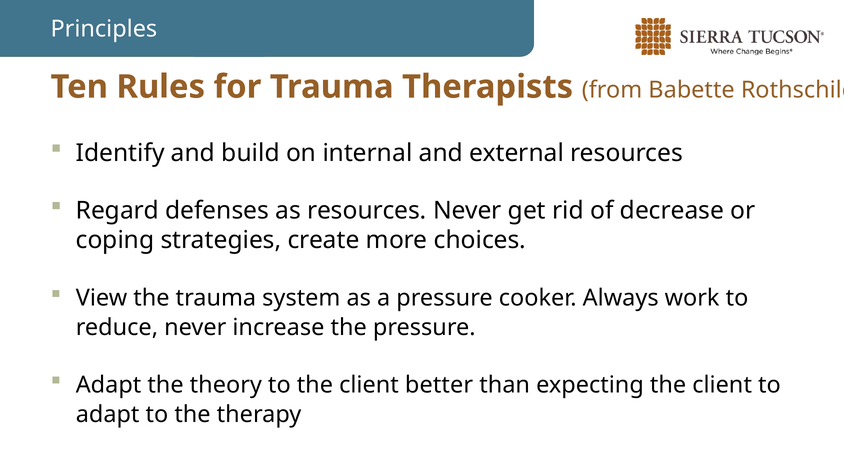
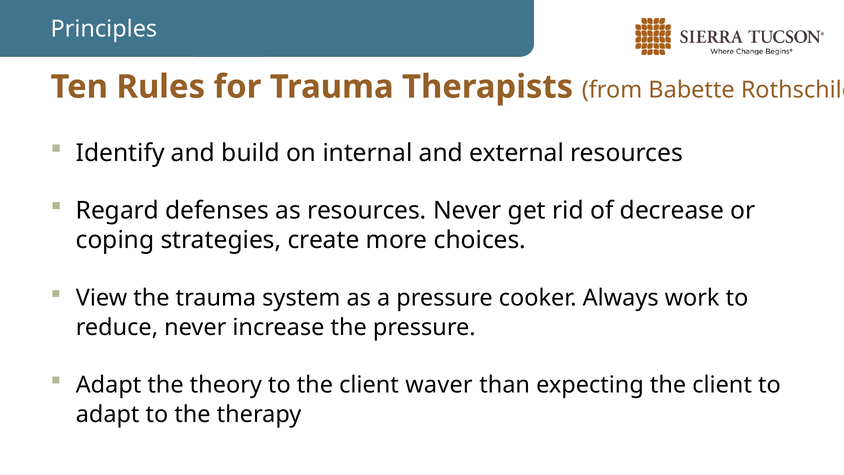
better: better -> waver
